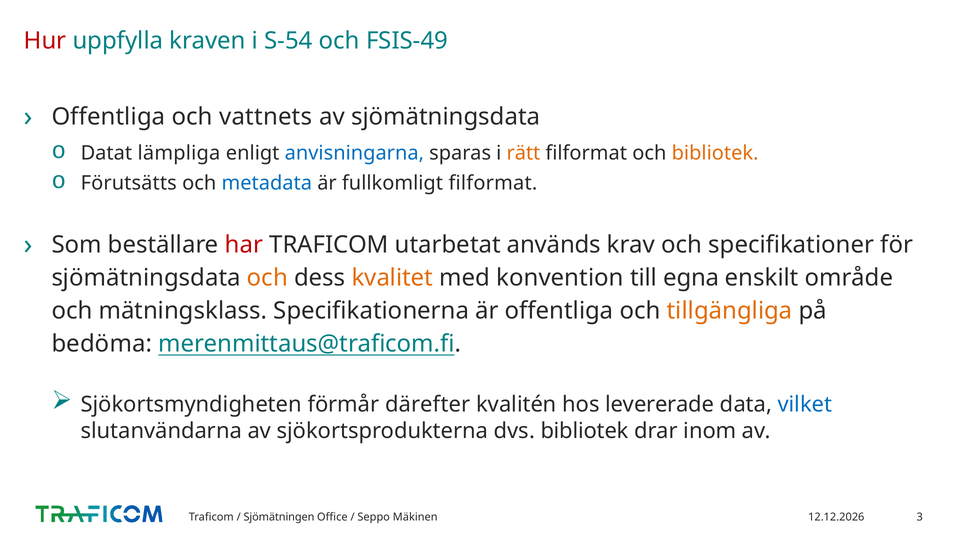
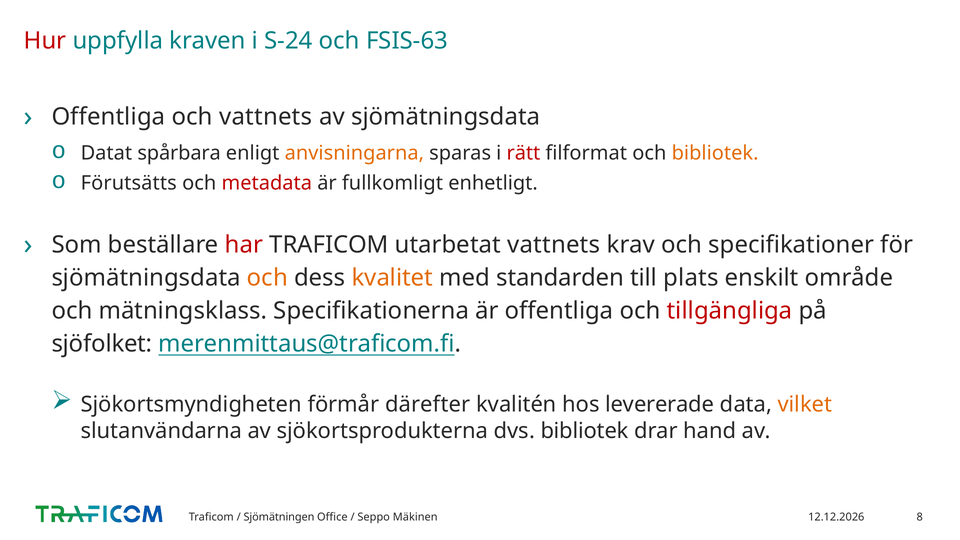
S-54: S-54 -> S-24
FSIS-49: FSIS-49 -> FSIS-63
lämpliga: lämpliga -> spårbara
anvisningarna colour: blue -> orange
rätt colour: orange -> red
metadata colour: blue -> red
fullkomligt filformat: filformat -> enhetligt
utarbetat används: används -> vattnets
konvention: konvention -> standarden
egna: egna -> plats
tillgängliga colour: orange -> red
bedöma: bedöma -> sjöfolket
vilket colour: blue -> orange
inom: inom -> hand
3: 3 -> 8
